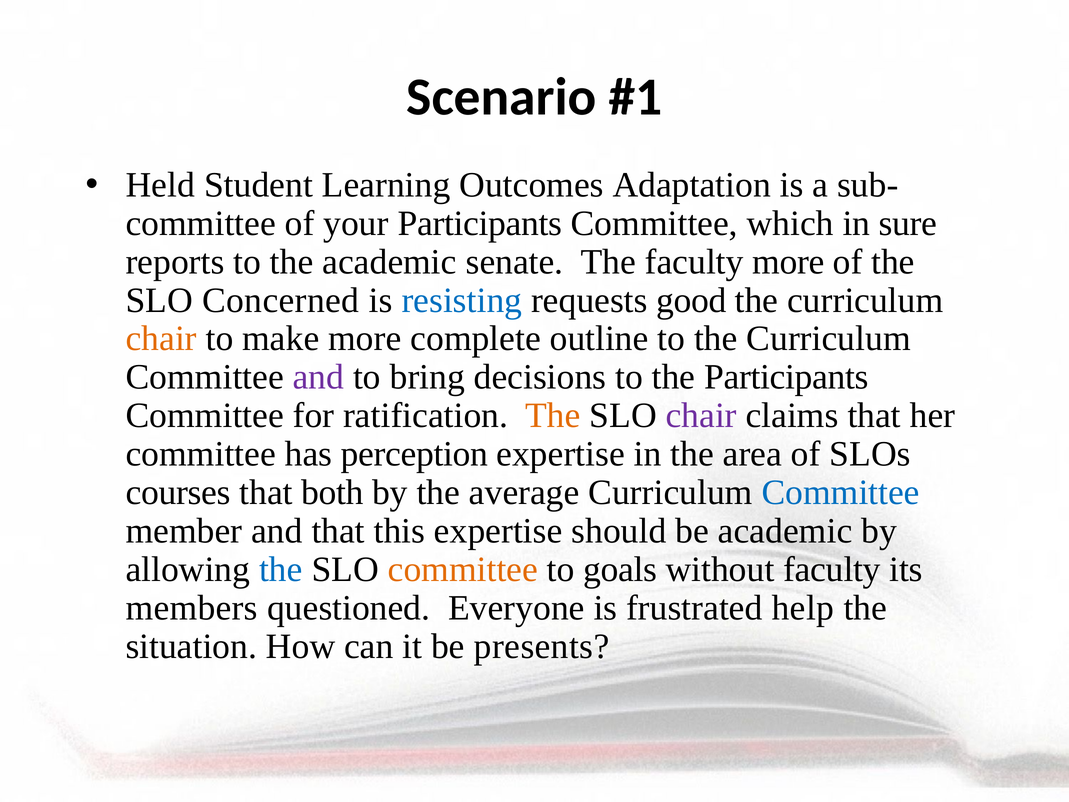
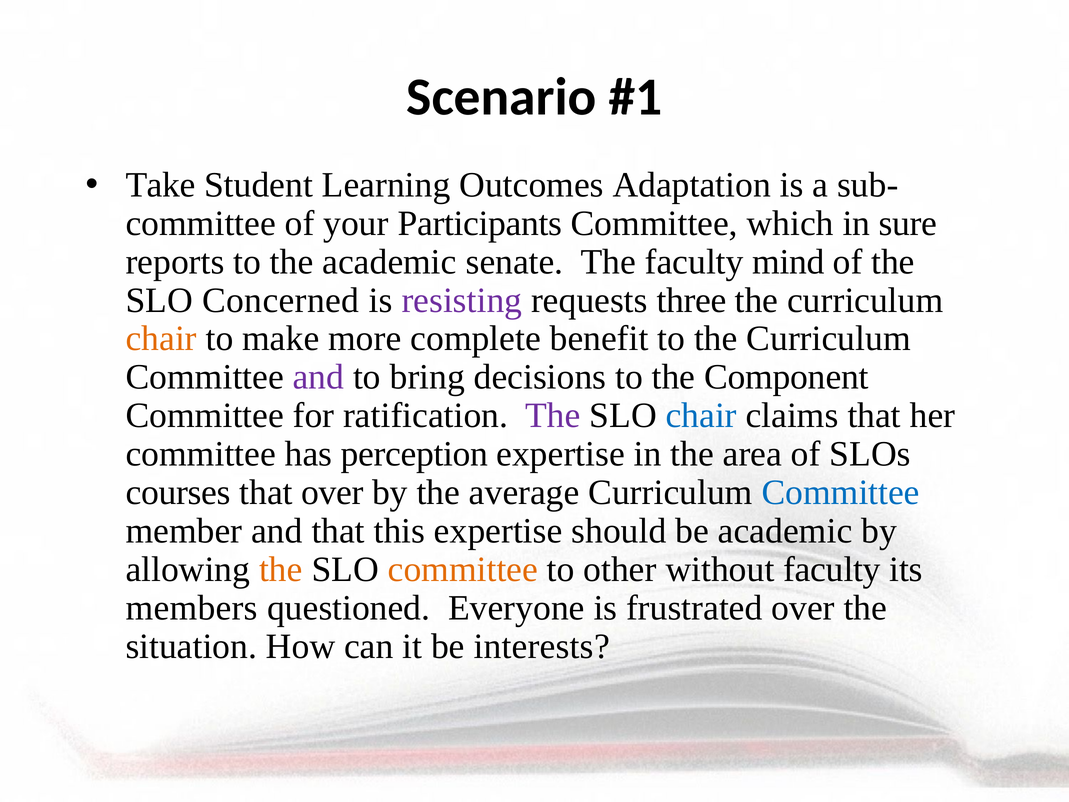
Held: Held -> Take
faculty more: more -> mind
resisting colour: blue -> purple
good: good -> three
outline: outline -> benefit
the Participants: Participants -> Component
The at (553, 416) colour: orange -> purple
chair at (701, 416) colour: purple -> blue
that both: both -> over
the at (281, 569) colour: blue -> orange
goals: goals -> other
frustrated help: help -> over
presents: presents -> interests
